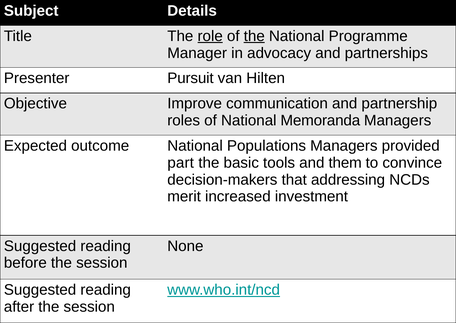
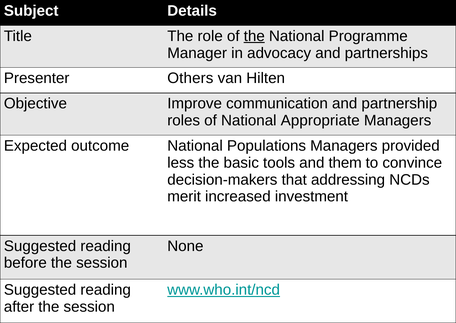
role underline: present -> none
Pursuit: Pursuit -> Others
Memoranda: Memoranda -> Appropriate
part: part -> less
